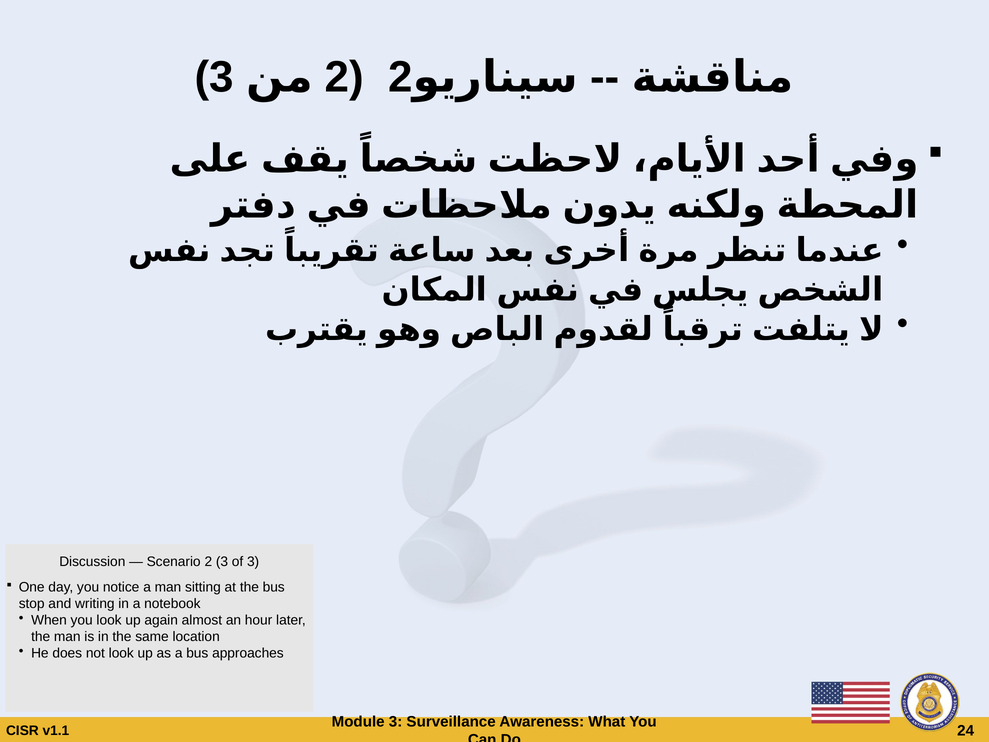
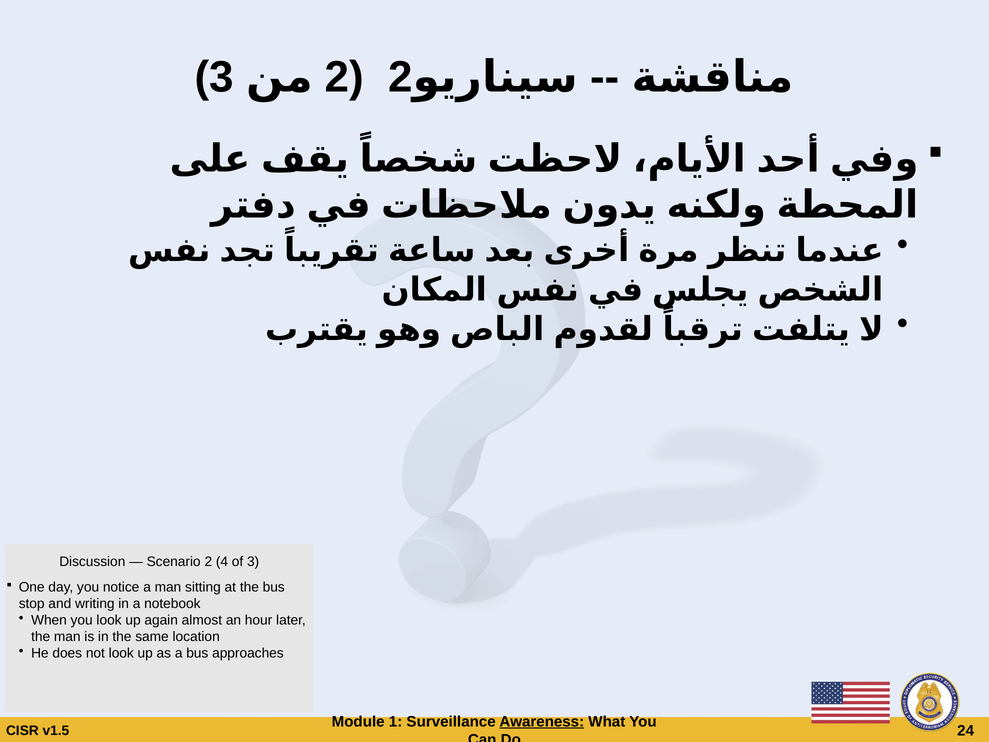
2 3: 3 -> 4
Module 3: 3 -> 1
Awareness underline: none -> present
v1.1: v1.1 -> v1.5
